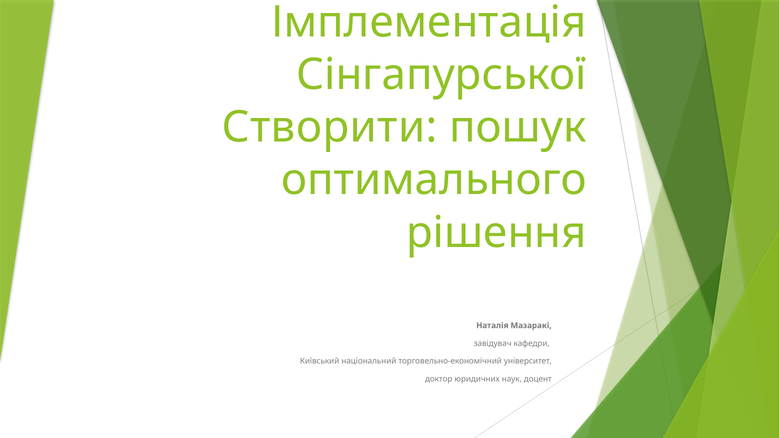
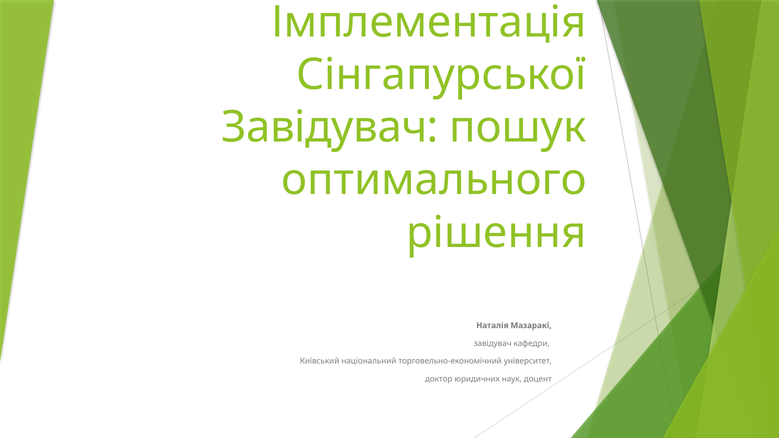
Створити at (330, 127): Створити -> Завідувач
